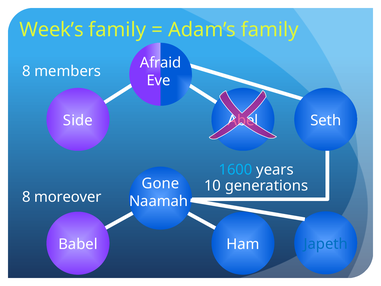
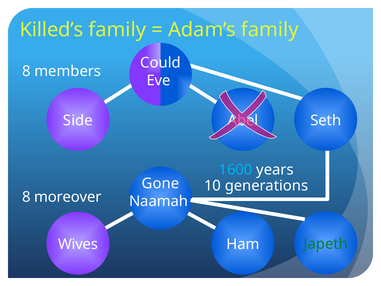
Week’s: Week’s -> Killed’s
Afraid: Afraid -> Could
Japeth colour: blue -> green
Babel: Babel -> Wives
